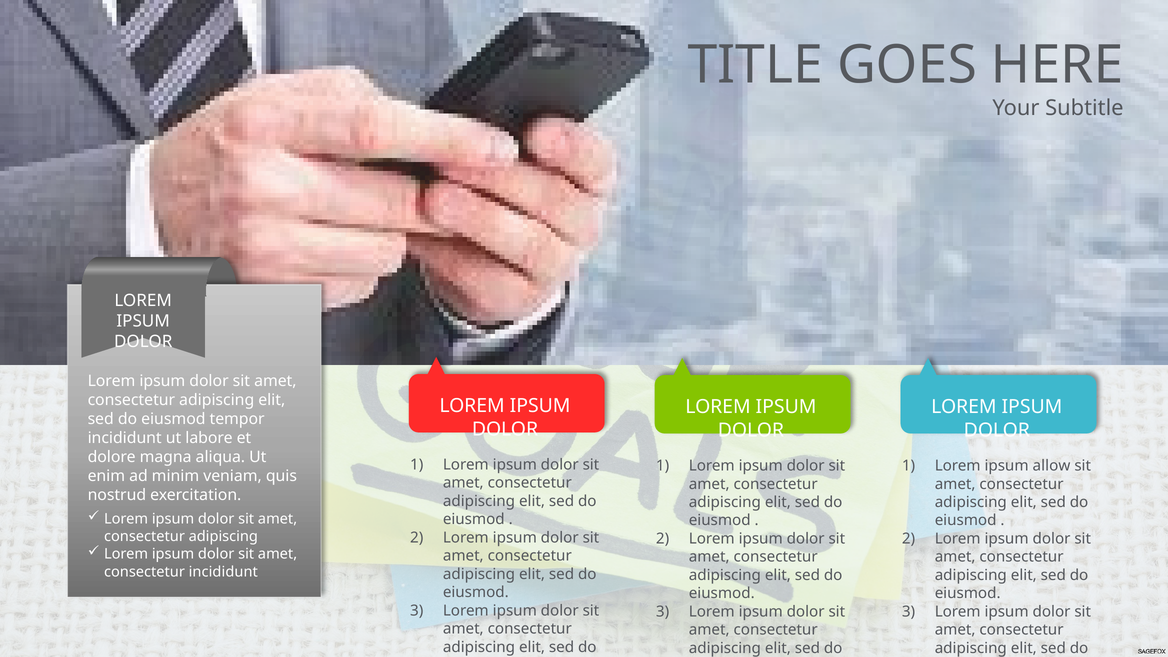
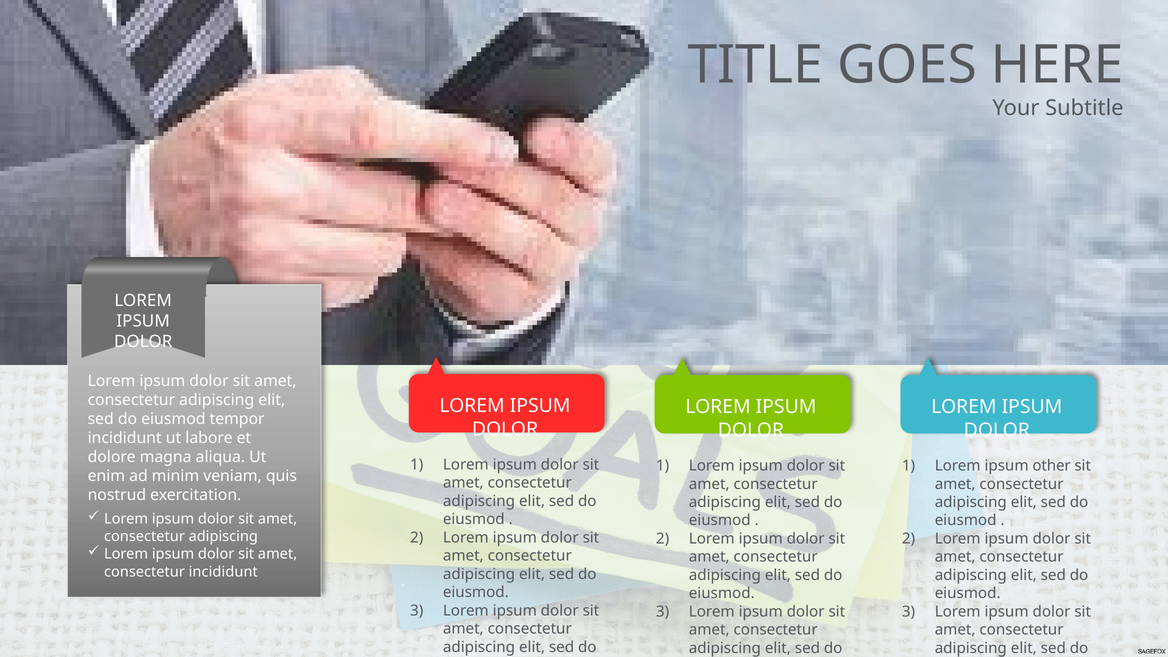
allow: allow -> other
